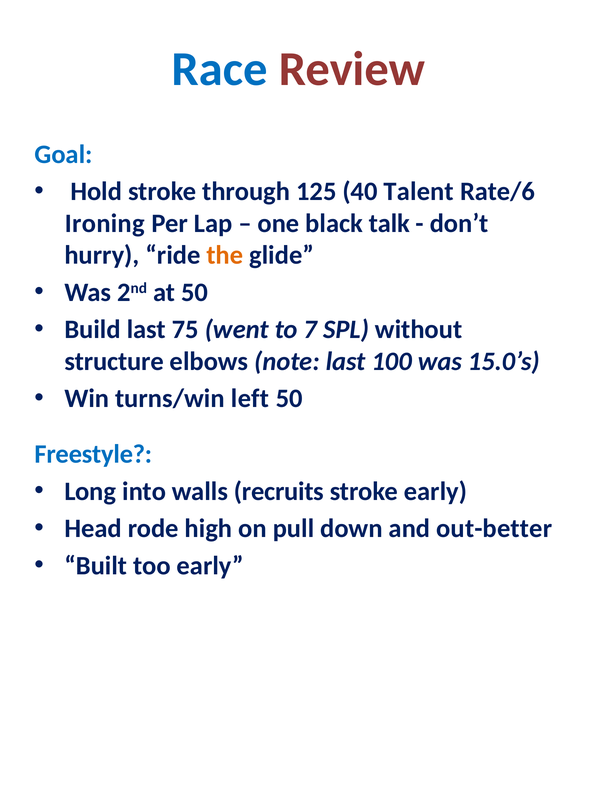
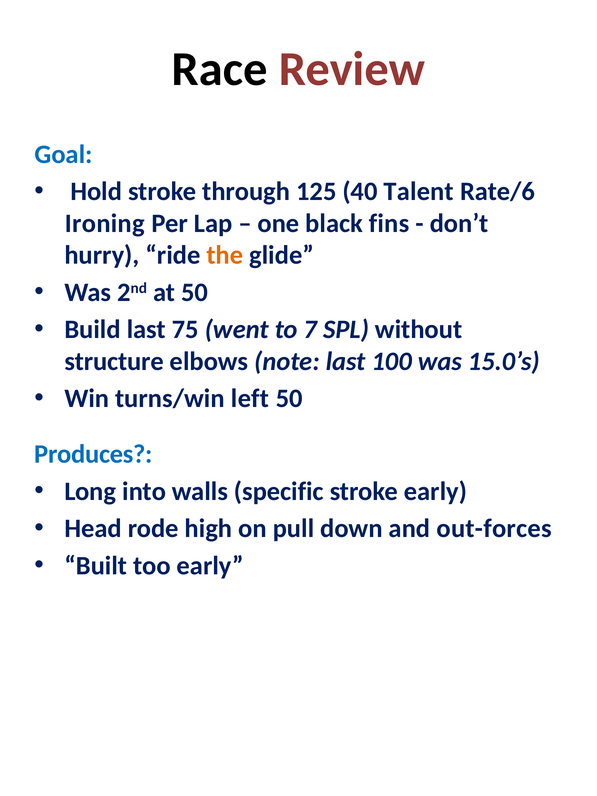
Race colour: blue -> black
talk: talk -> fins
Freestyle: Freestyle -> Produces
recruits: recruits -> specific
out-better: out-better -> out-forces
